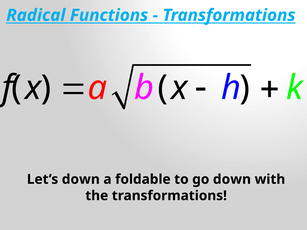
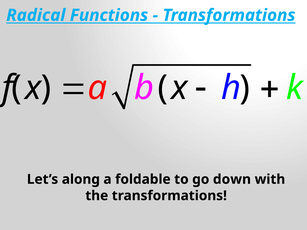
Let’s down: down -> along
